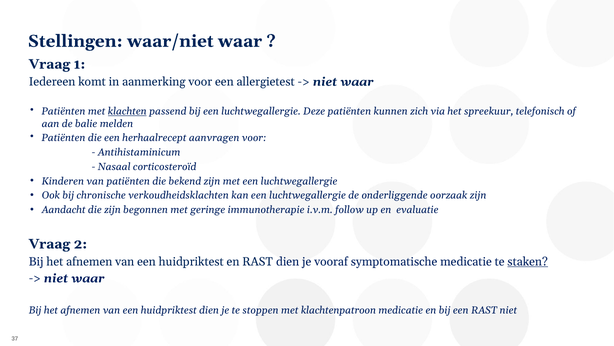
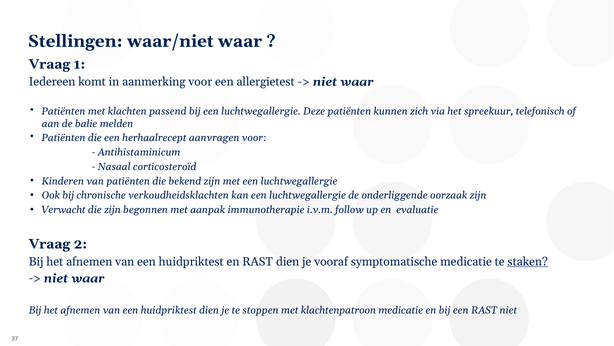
klachten underline: present -> none
Aandacht: Aandacht -> Verwacht
geringe: geringe -> aanpak
